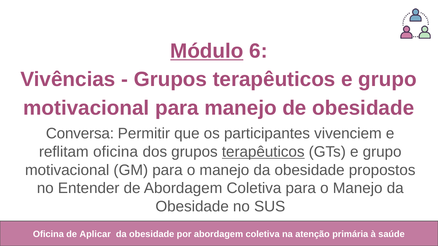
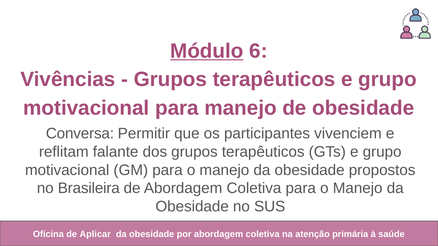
reflitam oficina: oficina -> falante
terapêuticos at (263, 152) underline: present -> none
Entender: Entender -> Brasileira
